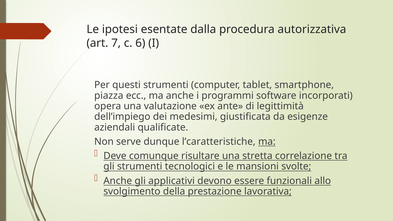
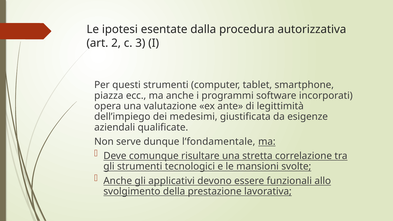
7: 7 -> 2
6: 6 -> 3
l’caratteristiche: l’caratteristiche -> l’fondamentale
